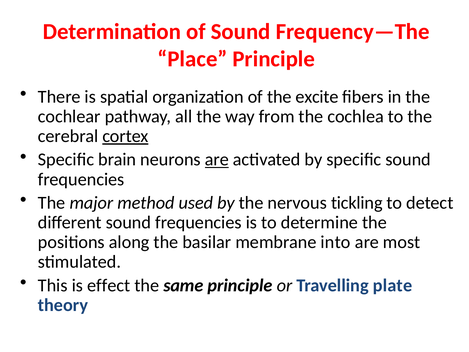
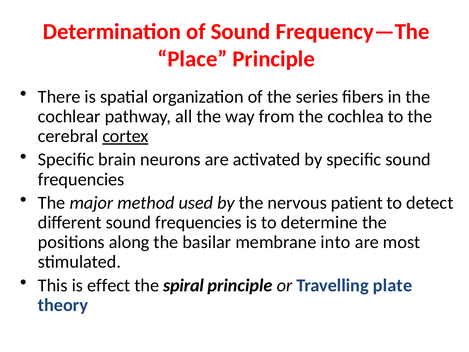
excite: excite -> series
are at (217, 159) underline: present -> none
tickling: tickling -> patient
same: same -> spiral
